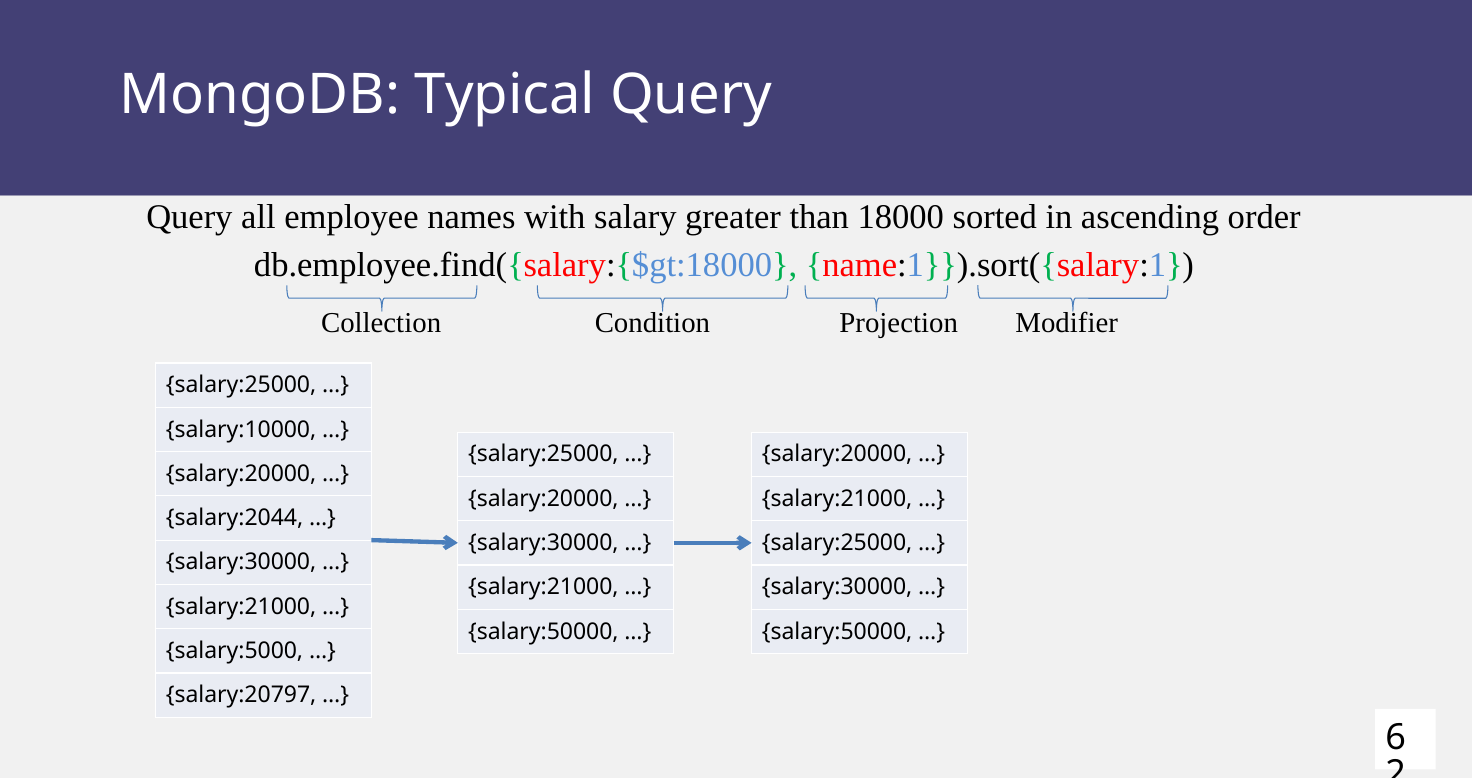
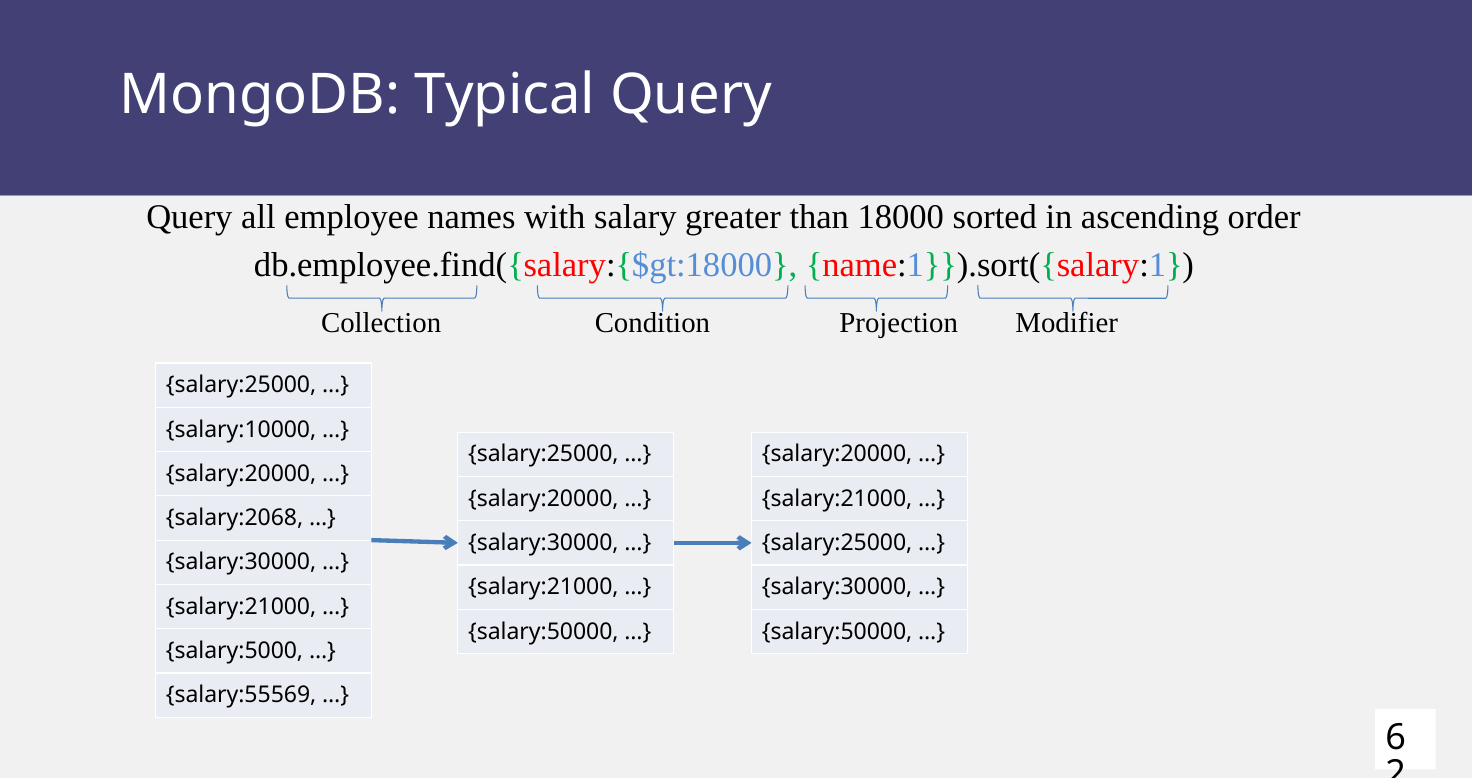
salary:2044: salary:2044 -> salary:2068
salary:20797: salary:20797 -> salary:55569
